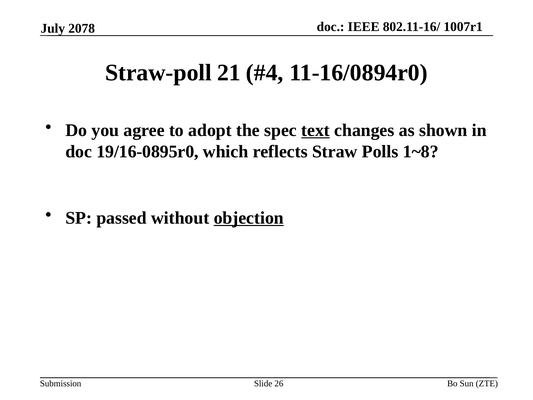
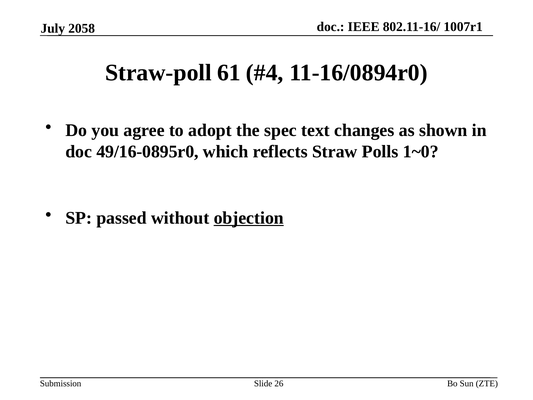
2078: 2078 -> 2058
21: 21 -> 61
text underline: present -> none
19/16-0895r0: 19/16-0895r0 -> 49/16-0895r0
1~8: 1~8 -> 1~0
